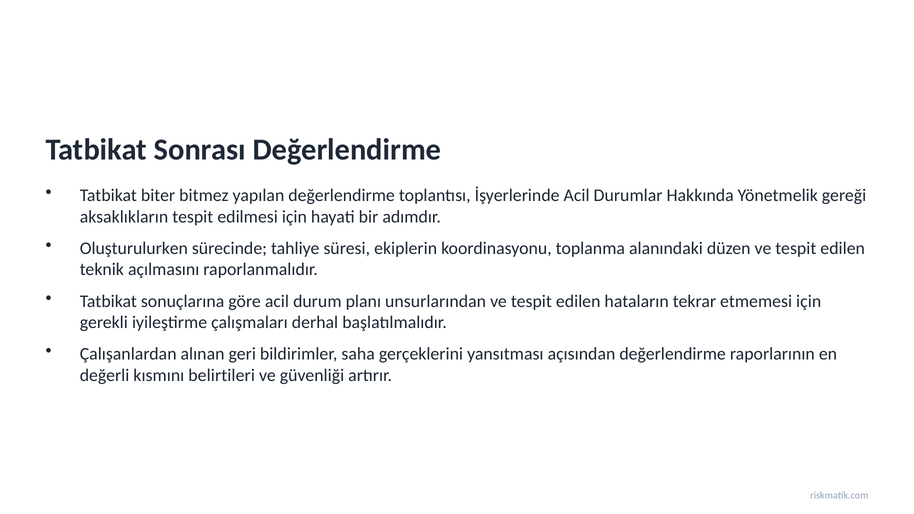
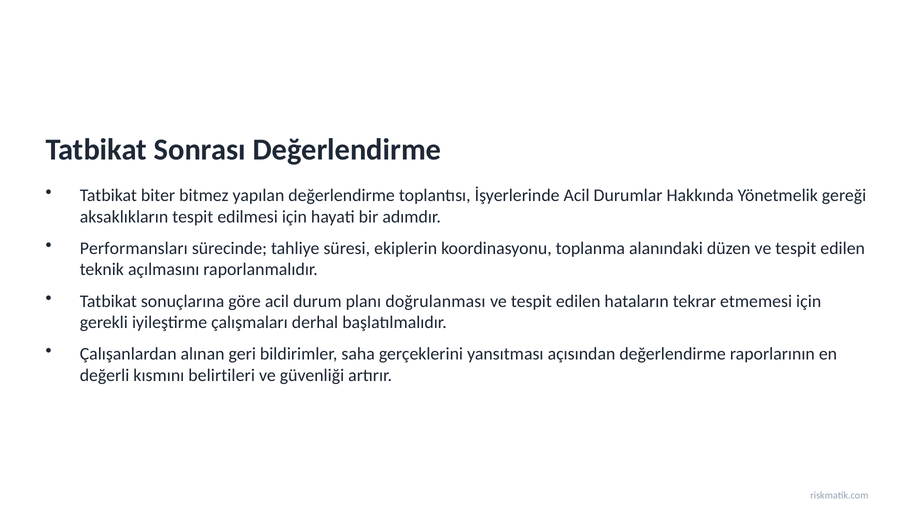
Oluşturulurken: Oluşturulurken -> Performansları
unsurlarından: unsurlarından -> doğrulanması
